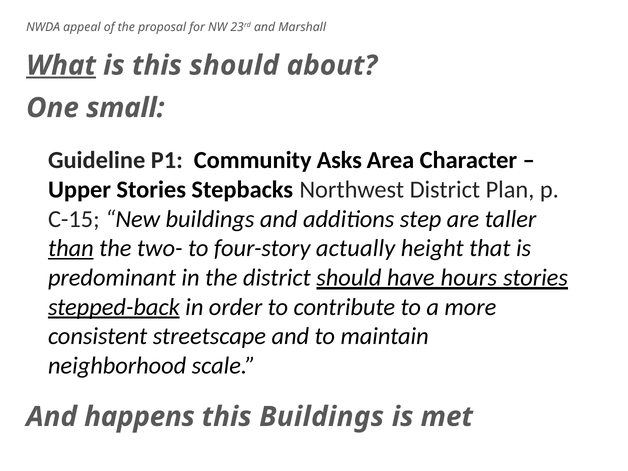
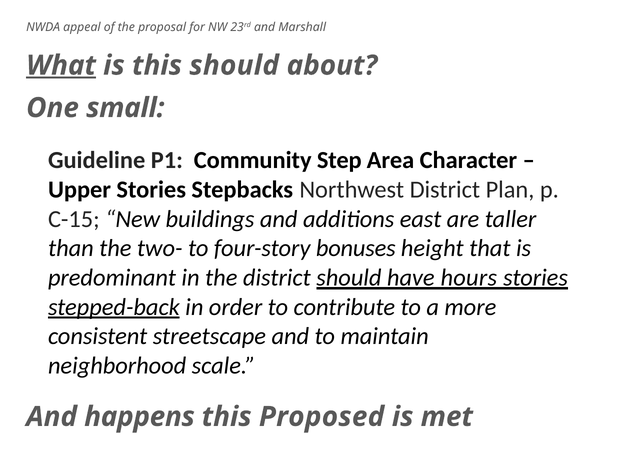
Asks: Asks -> Step
step: step -> east
than underline: present -> none
actually: actually -> bonuses
this Buildings: Buildings -> Proposed
